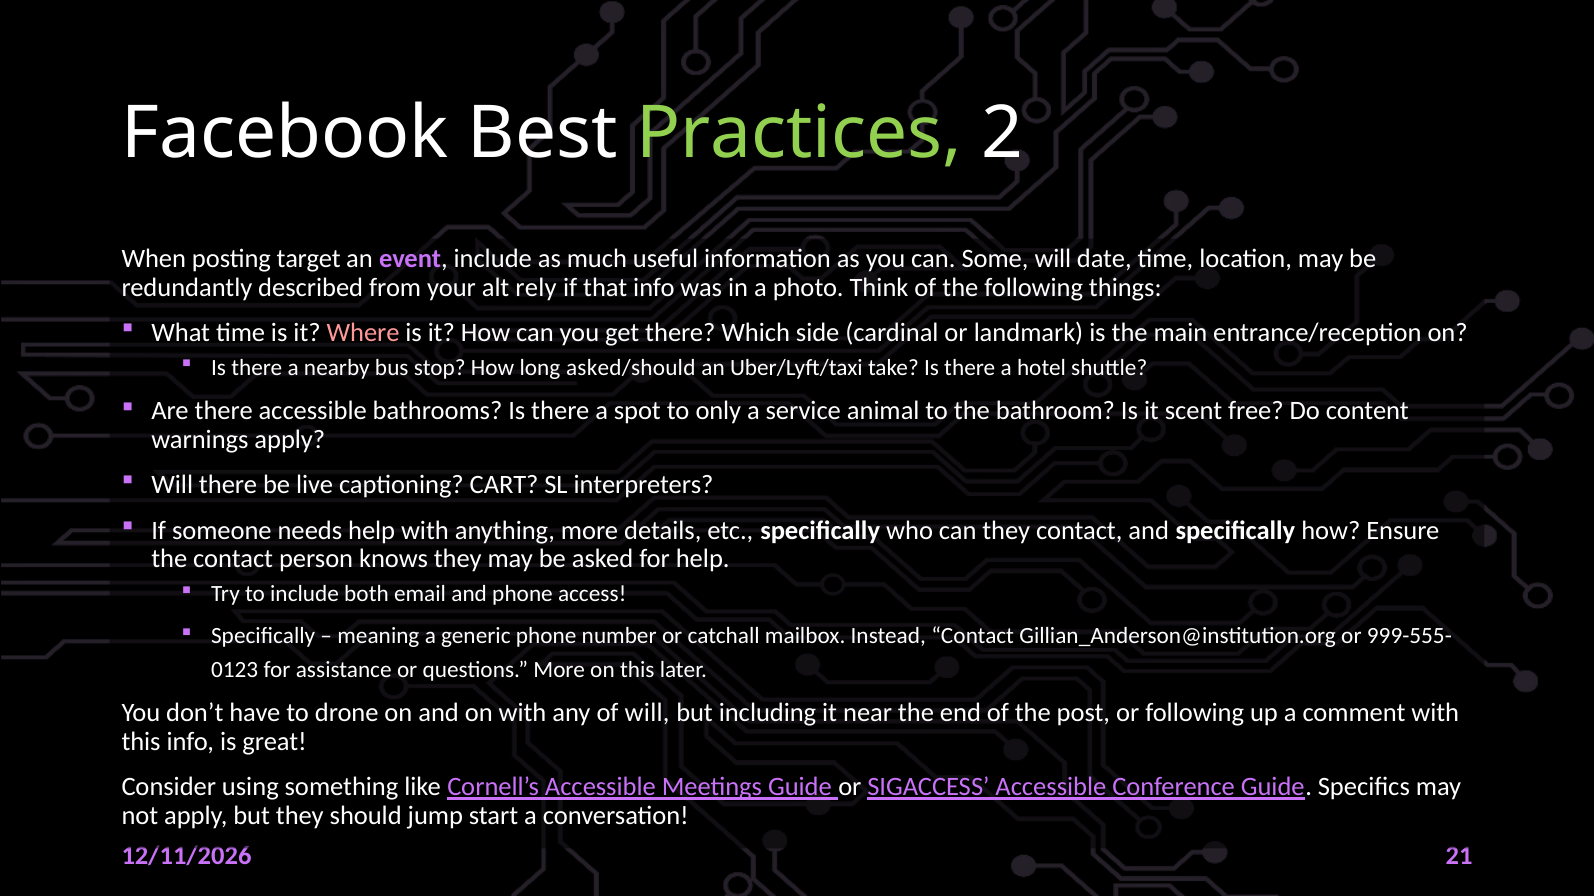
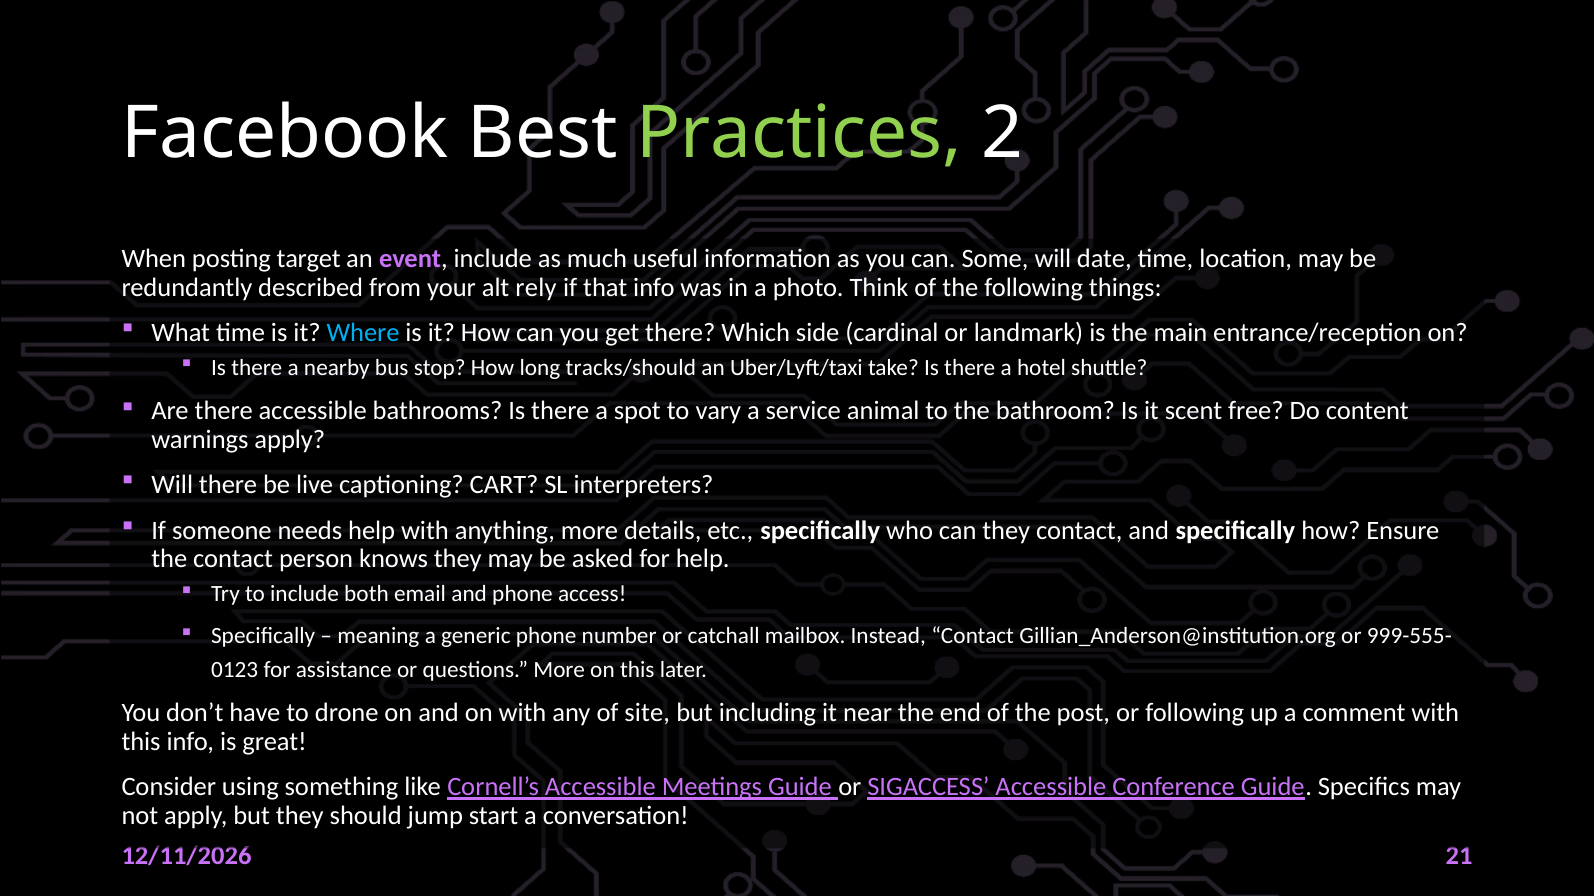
Where colour: pink -> light blue
asked/should: asked/should -> tracks/should
only: only -> vary
of will: will -> site
